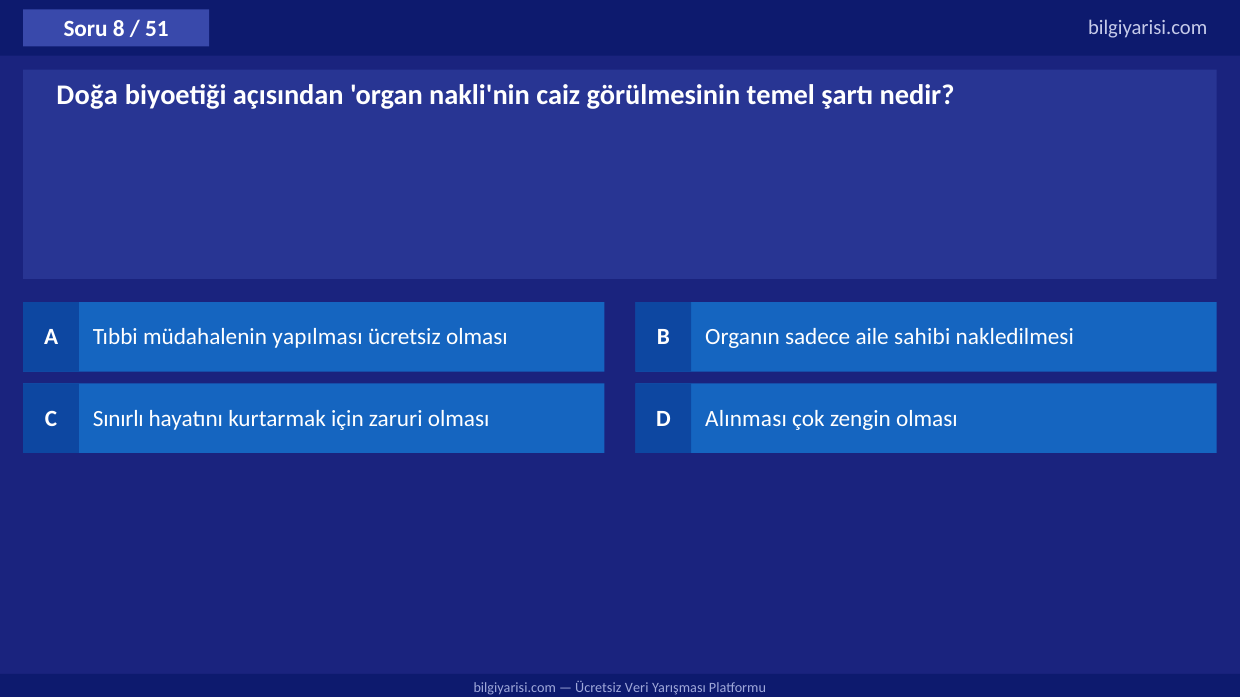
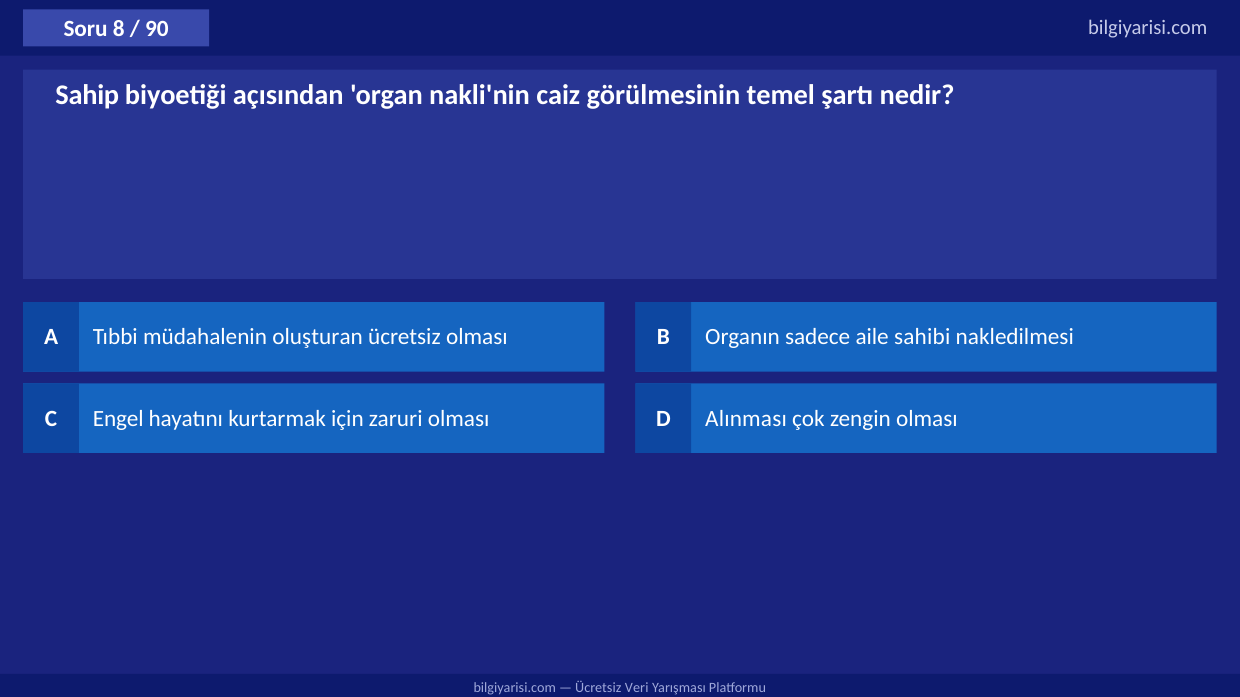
51: 51 -> 90
Doğa: Doğa -> Sahip
yapılması: yapılması -> oluşturan
Sınırlı: Sınırlı -> Engel
